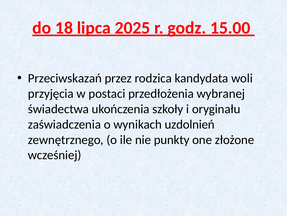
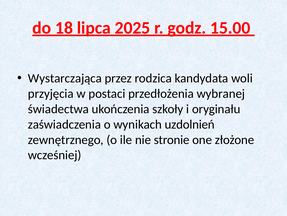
Przeciwskazań: Przeciwskazań -> Wystarczająca
punkty: punkty -> stronie
